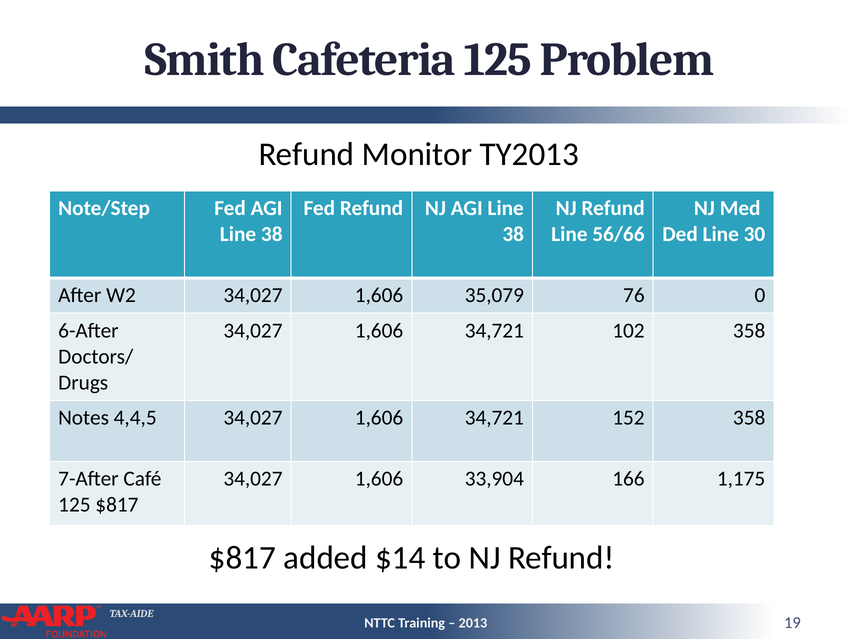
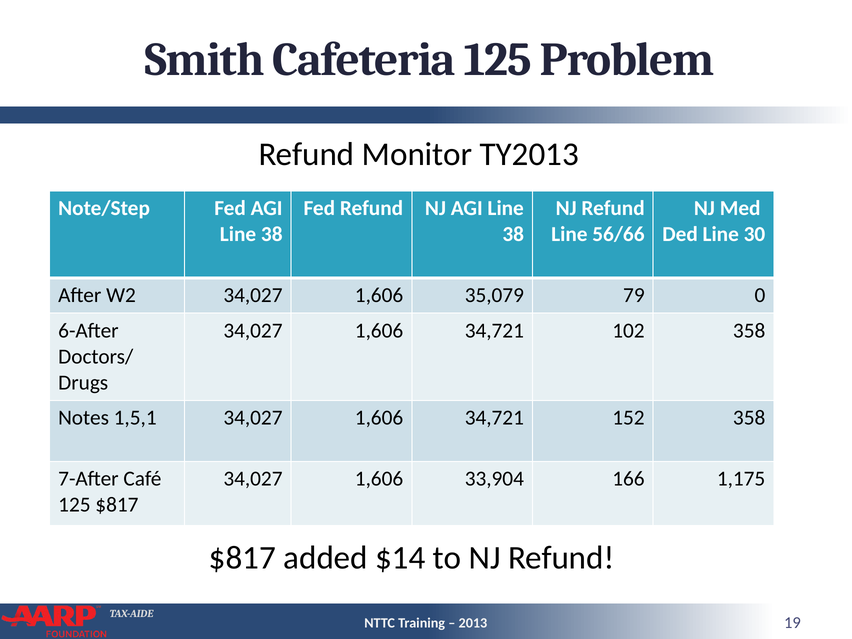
76: 76 -> 79
4,4,5: 4,4,5 -> 1,5,1
